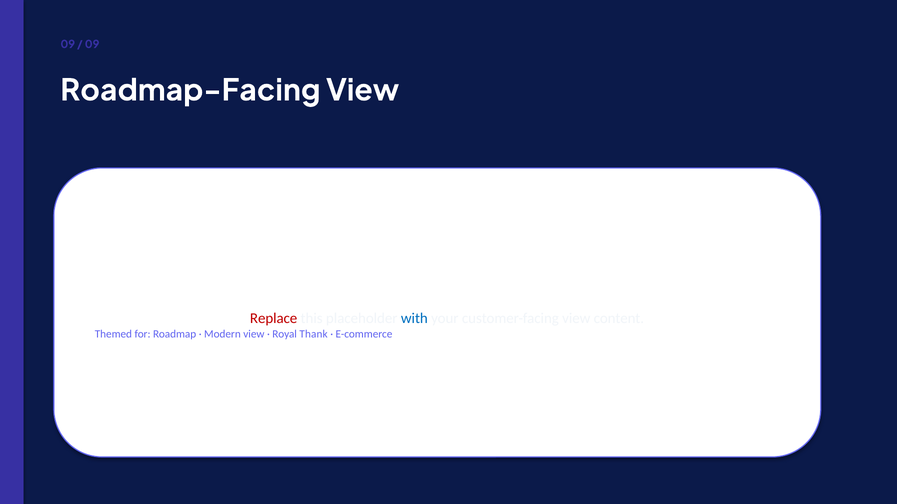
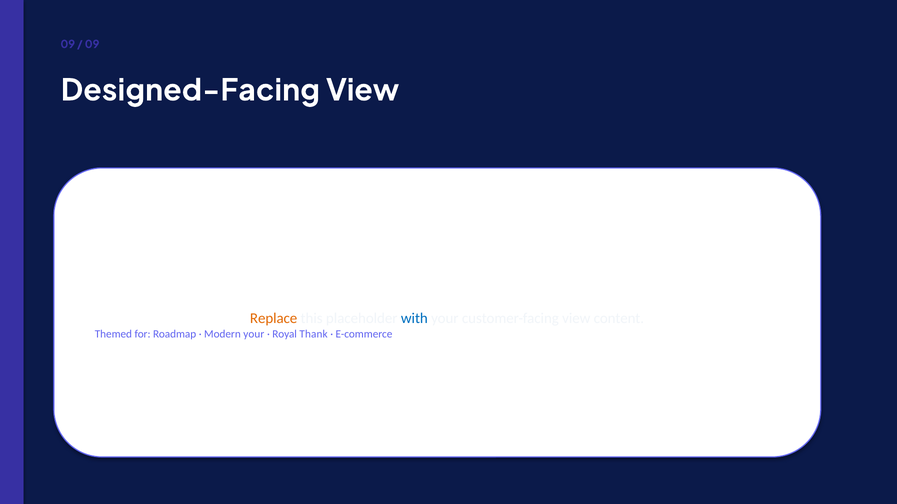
Roadmap-Facing: Roadmap-Facing -> Designed-Facing
Replace colour: red -> orange
Modern view: view -> your
